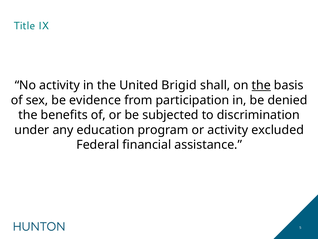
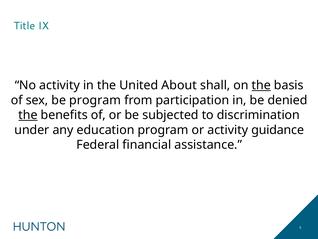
Brigid: Brigid -> About
be evidence: evidence -> program
the at (28, 115) underline: none -> present
excluded: excluded -> guidance
